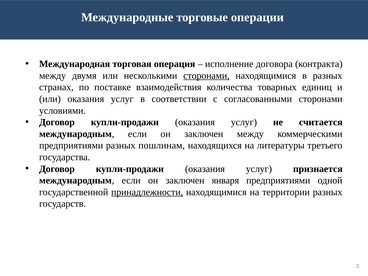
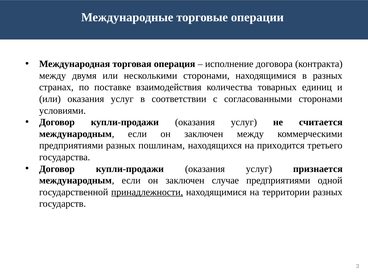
сторонами at (206, 76) underline: present -> none
литературы: литературы -> приходится
января: января -> случае
